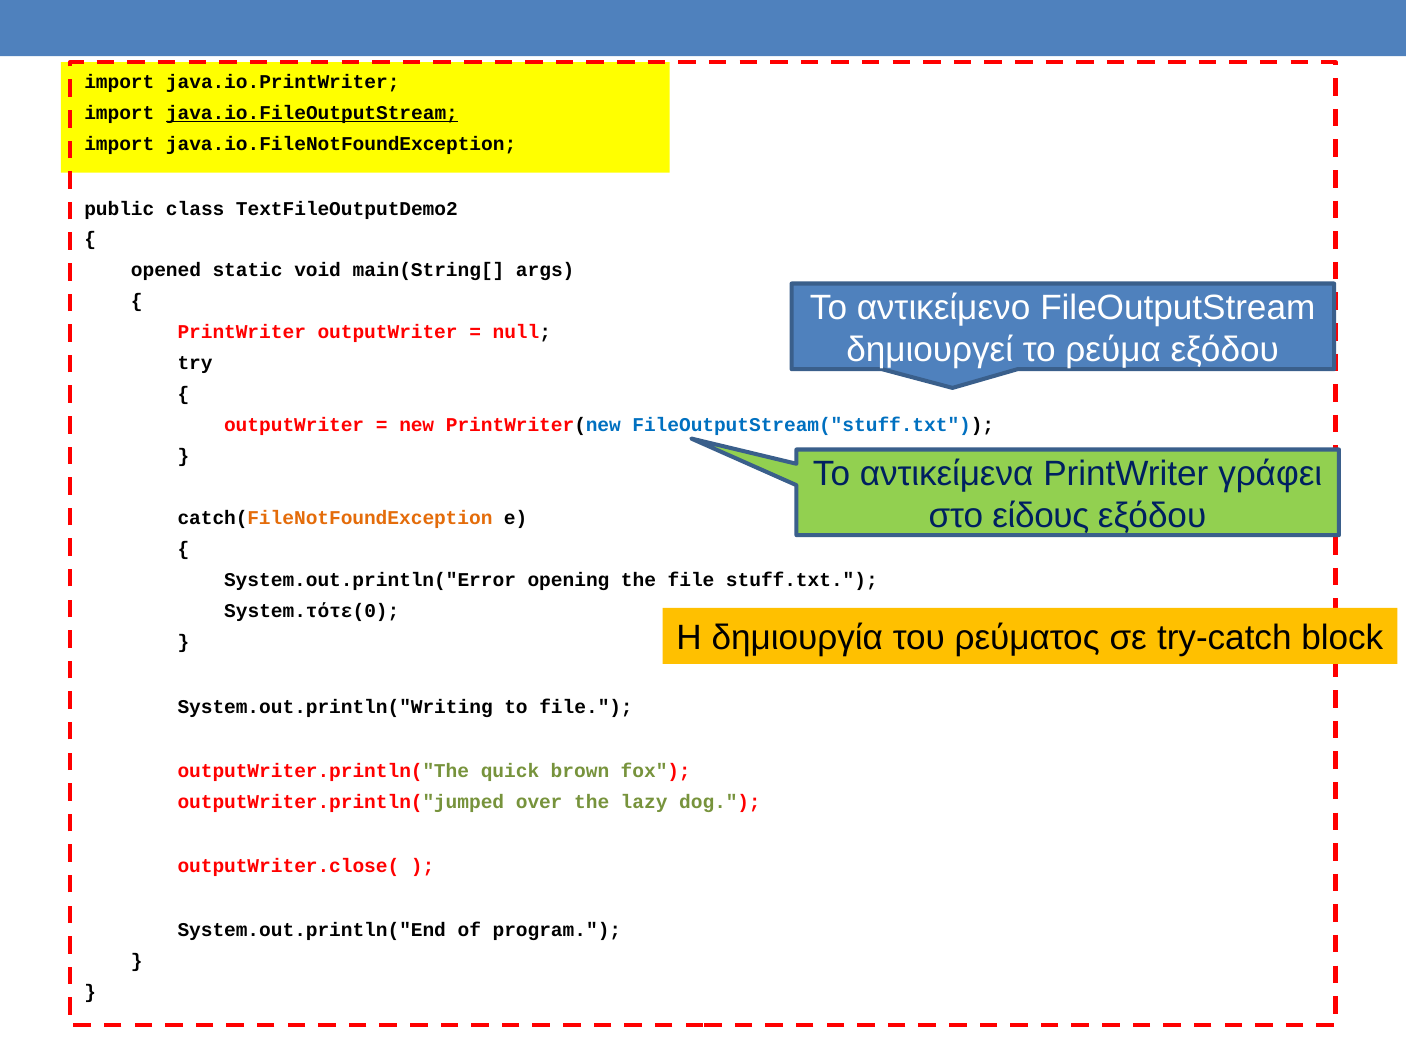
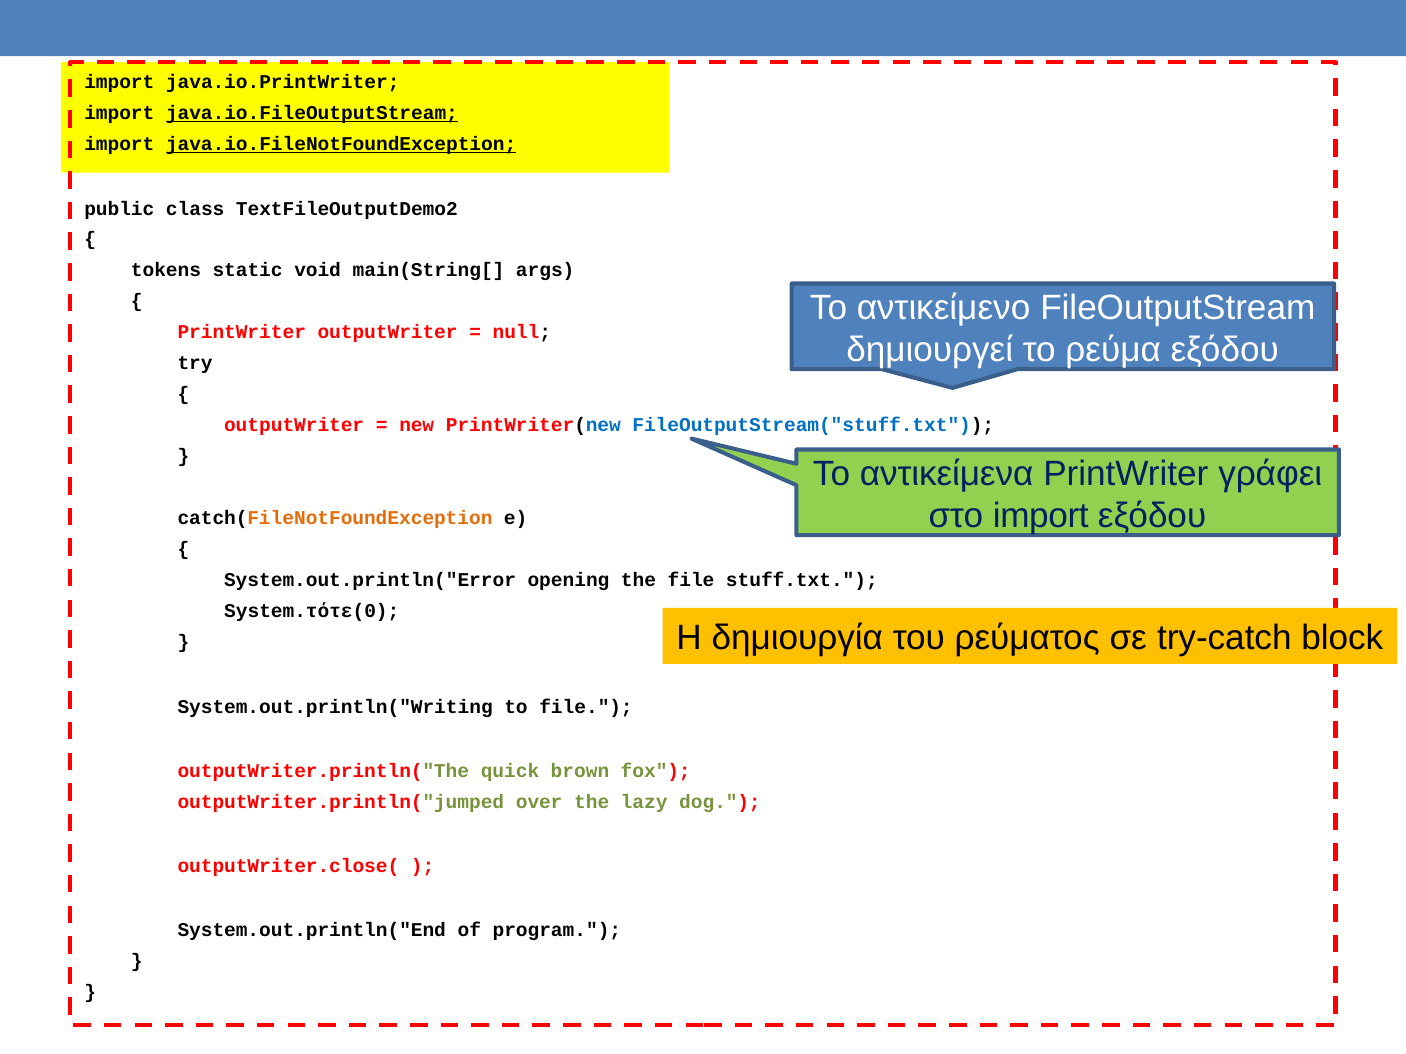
java.io.FileNotFoundException underline: none -> present
opened: opened -> tokens
στο είδους: είδους -> import
